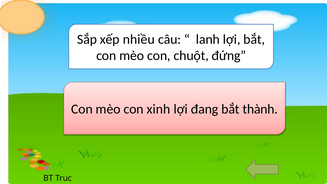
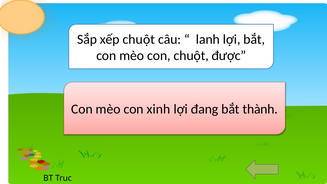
xếp nhiều: nhiều -> chuột
đứng: đứng -> được
